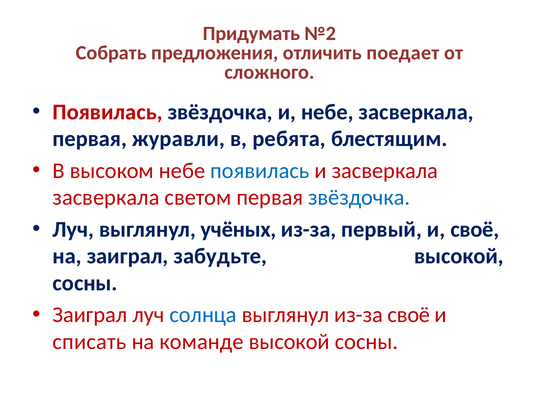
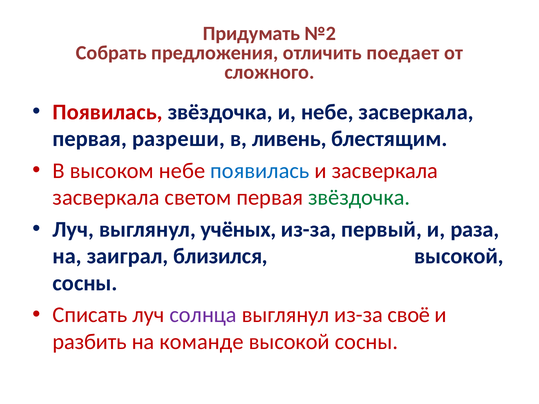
журавли: журавли -> разреши
ребята: ребята -> ливень
звёздочка at (359, 198) colour: blue -> green
и своё: своё -> раза
забудьте: забудьте -> близился
Заиграл at (90, 315): Заиграл -> Списать
солнца colour: blue -> purple
списать: списать -> разбить
